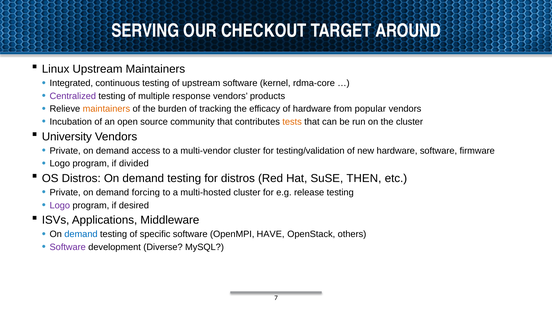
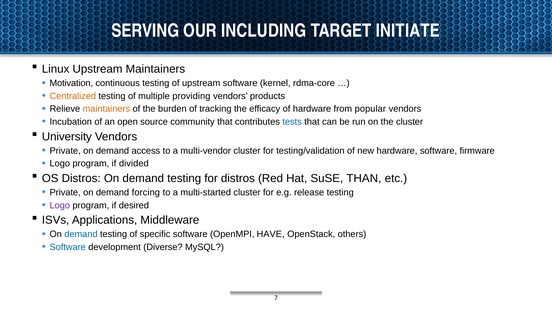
CHECKOUT: CHECKOUT -> INCLUDING
AROUND: AROUND -> INITIATE
Integrated: Integrated -> Motivation
Centralized colour: purple -> orange
response: response -> providing
tests colour: orange -> blue
THEN: THEN -> THAN
multi-hosted: multi-hosted -> multi-started
Software at (68, 247) colour: purple -> blue
